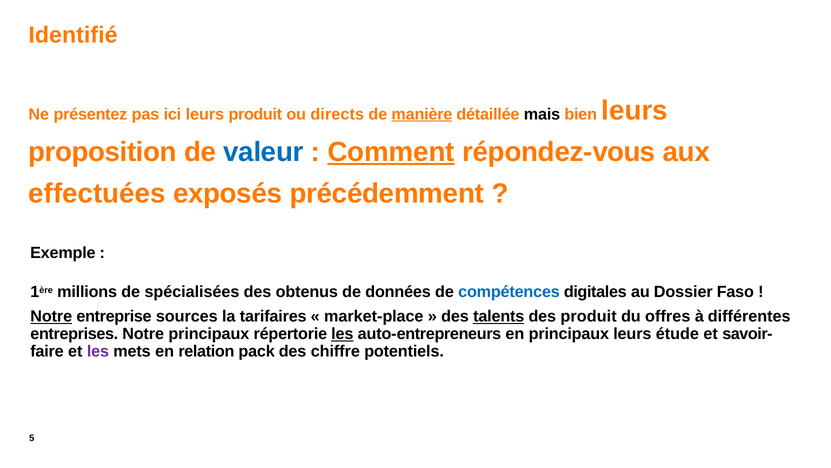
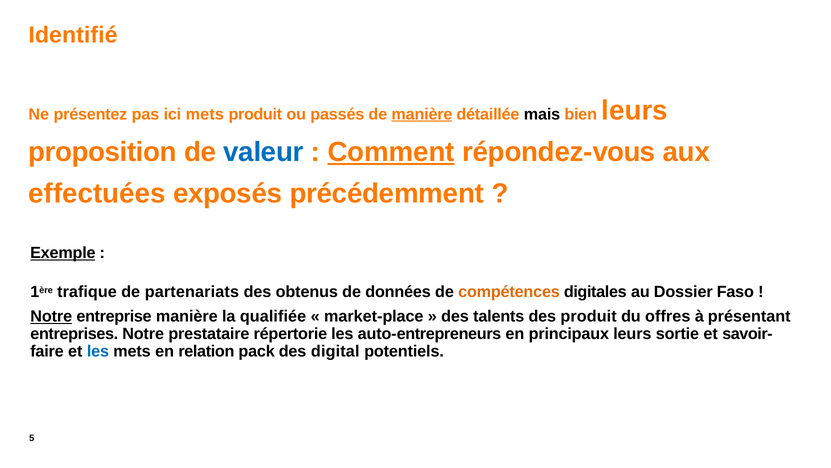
ici leurs: leurs -> mets
directs: directs -> passés
Exemple underline: none -> present
millions: millions -> trafique
spécialisées: spécialisées -> partenariats
compétences colour: blue -> orange
entreprise sources: sources -> manière
tarifaires: tarifaires -> qualifiée
talents underline: present -> none
différentes: différentes -> présentant
Notre principaux: principaux -> prestataire
les at (342, 333) underline: present -> none
étude: étude -> sortie
les at (98, 351) colour: purple -> blue
chiffre: chiffre -> digital
